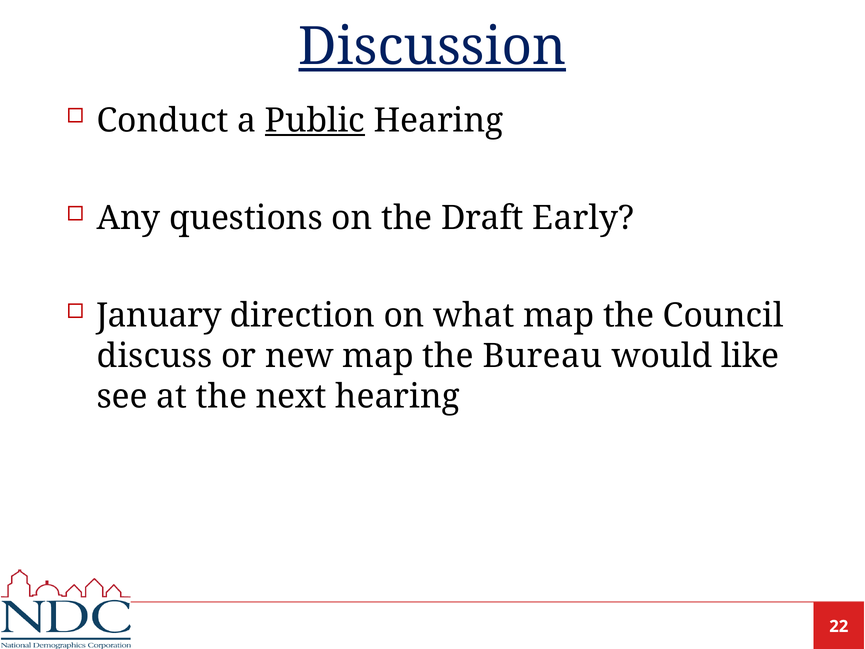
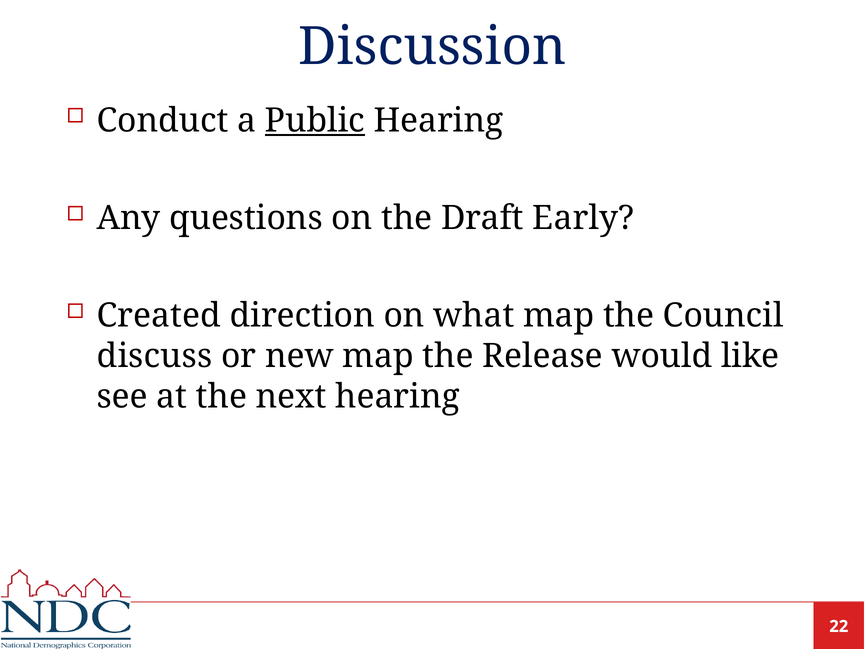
Discussion underline: present -> none
January: January -> Created
Bureau: Bureau -> Release
